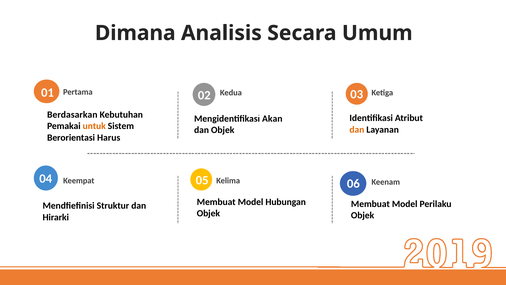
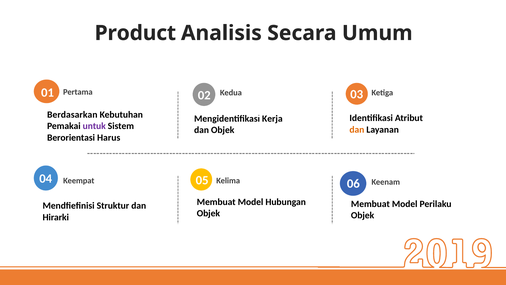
Dimana: Dimana -> Product
Akan: Akan -> Kerja
untuk colour: orange -> purple
